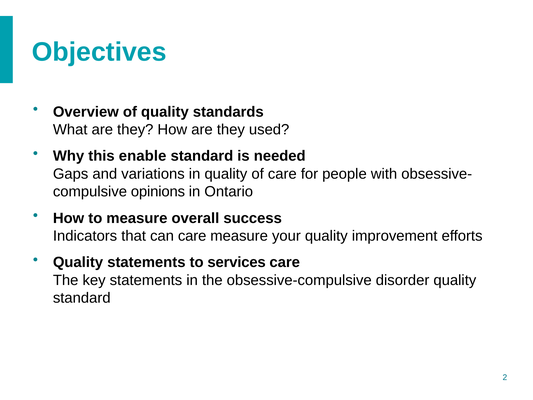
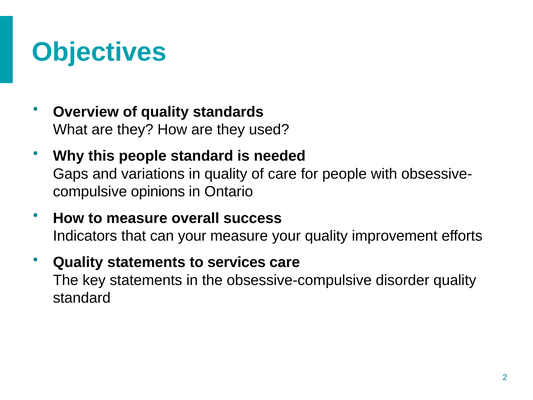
this enable: enable -> people
can care: care -> your
